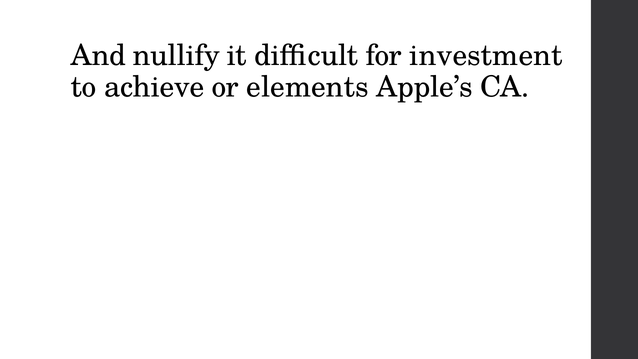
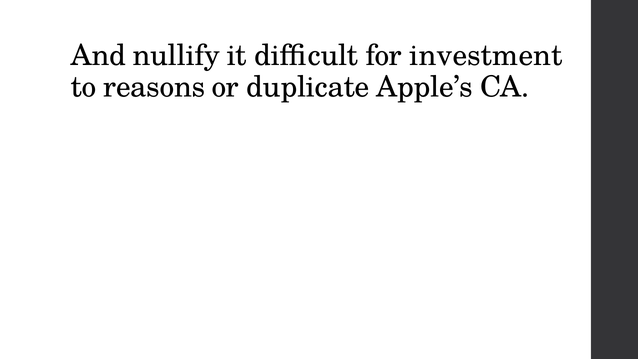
achieve: achieve -> reasons
elements: elements -> duplicate
